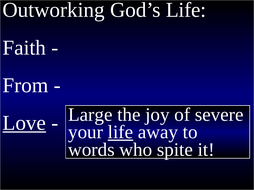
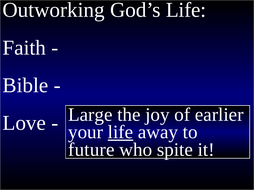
From: From -> Bible
Love underline: present -> none
severe: severe -> earlier
words: words -> future
